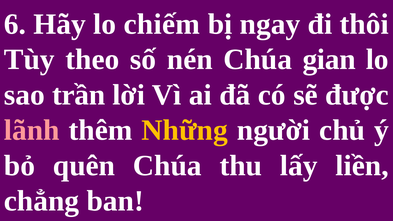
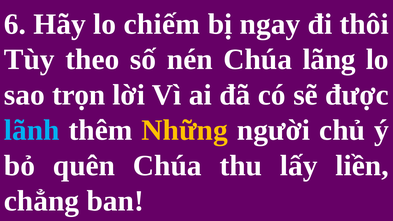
gian: gian -> lãng
trần: trần -> trọn
lãnh colour: pink -> light blue
